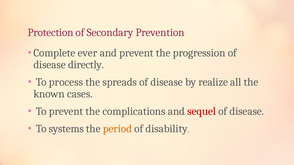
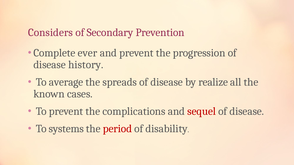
Protection: Protection -> Considers
directly: directly -> history
process: process -> average
period colour: orange -> red
